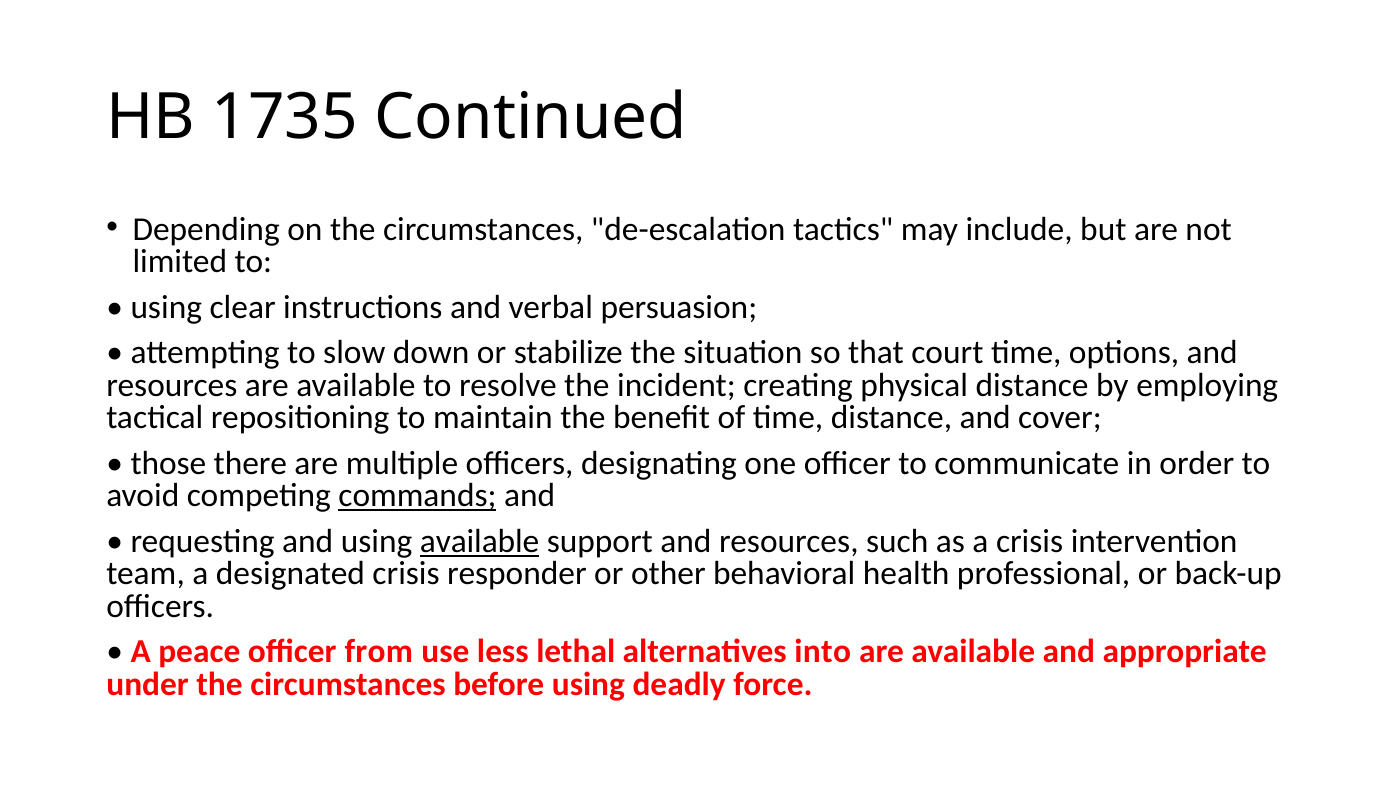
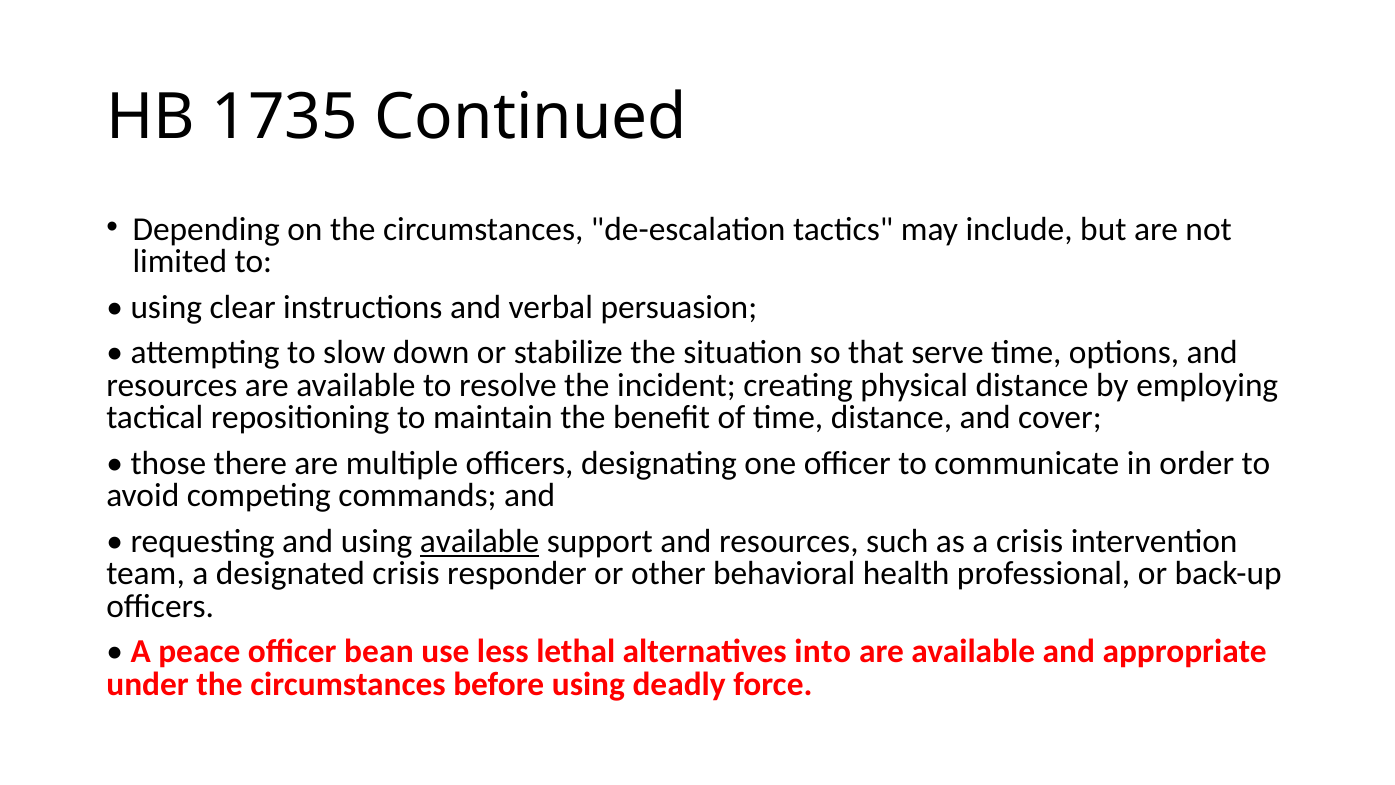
court: court -> serve
commands underline: present -> none
from: from -> bean
